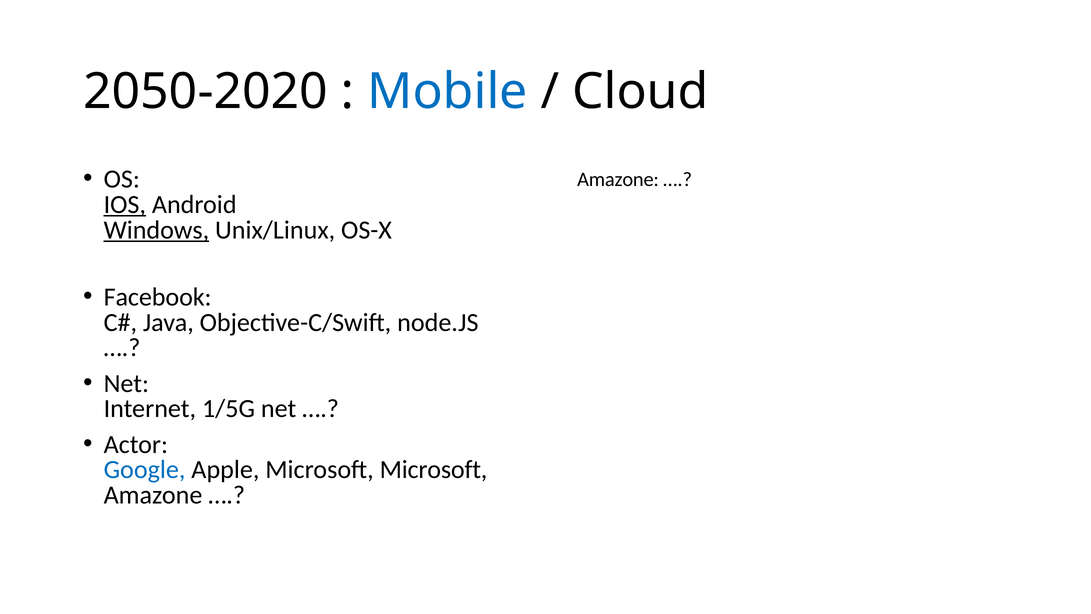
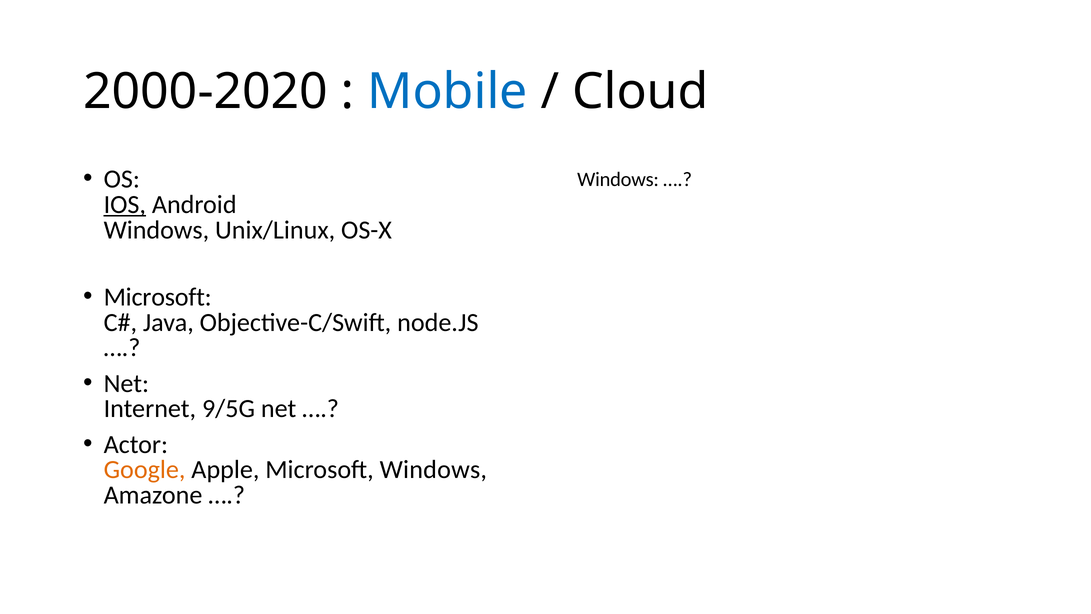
2050-2020: 2050-2020 -> 2000-2020
Amazone at (618, 180): Amazone -> Windows
Windows at (156, 230) underline: present -> none
Facebook at (158, 297): Facebook -> Microsoft
1/5G: 1/5G -> 9/5G
Google colour: blue -> orange
Microsoft Microsoft: Microsoft -> Windows
